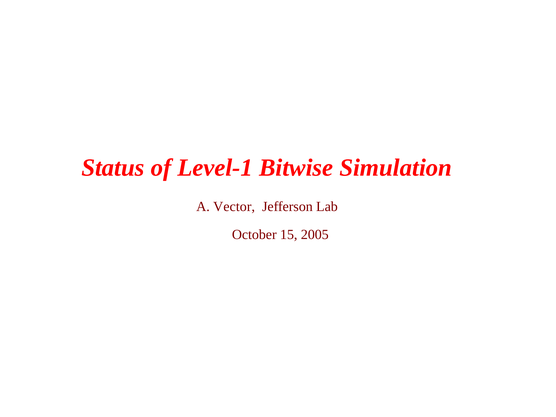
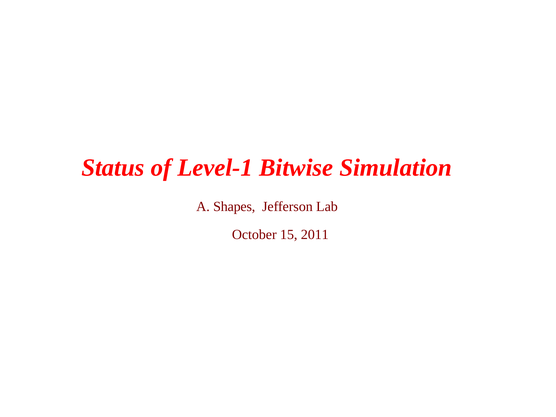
Vector: Vector -> Shapes
2005: 2005 -> 2011
